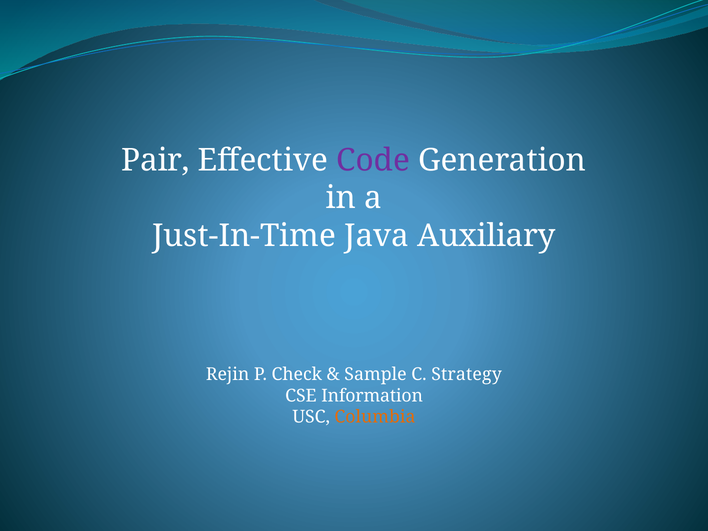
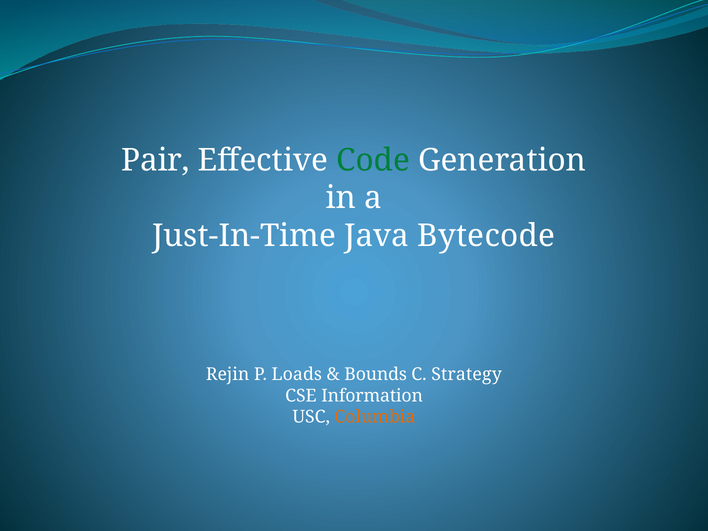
Code colour: purple -> green
Auxiliary: Auxiliary -> Bytecode
Check: Check -> Loads
Sample: Sample -> Bounds
